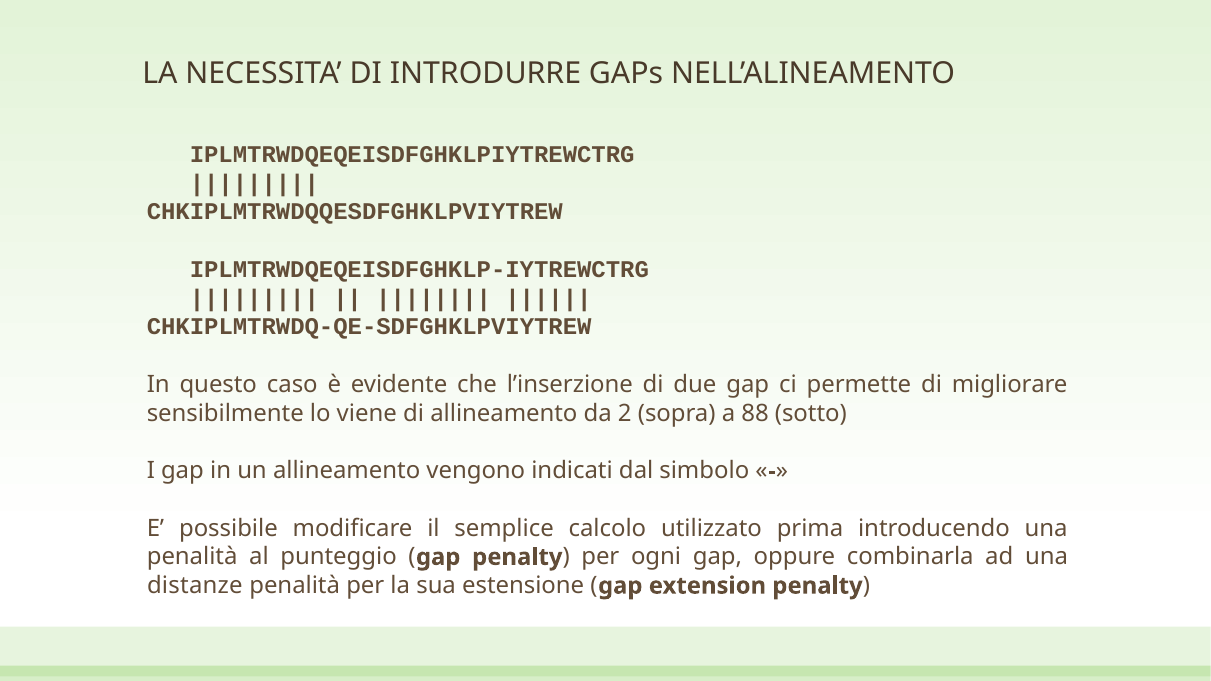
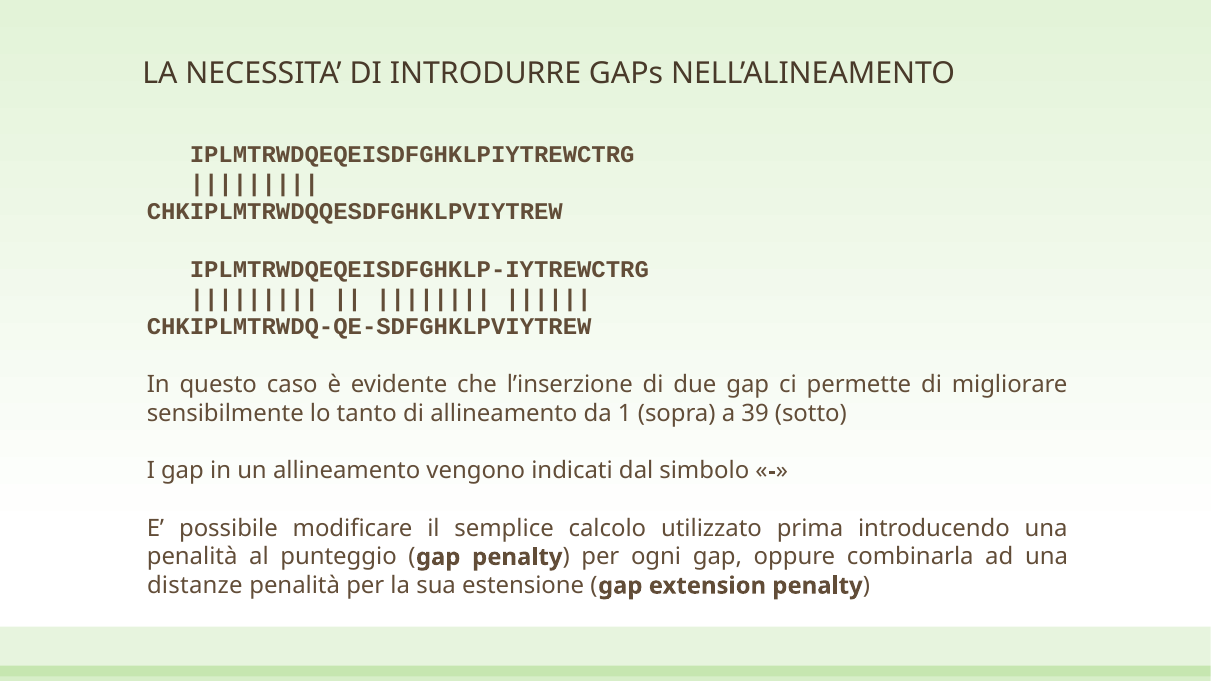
viene: viene -> tanto
2: 2 -> 1
88: 88 -> 39
